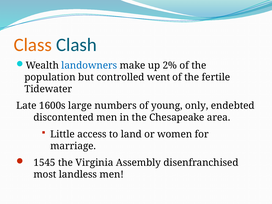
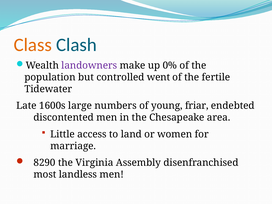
landowners colour: blue -> purple
2%: 2% -> 0%
only: only -> friar
1545: 1545 -> 8290
